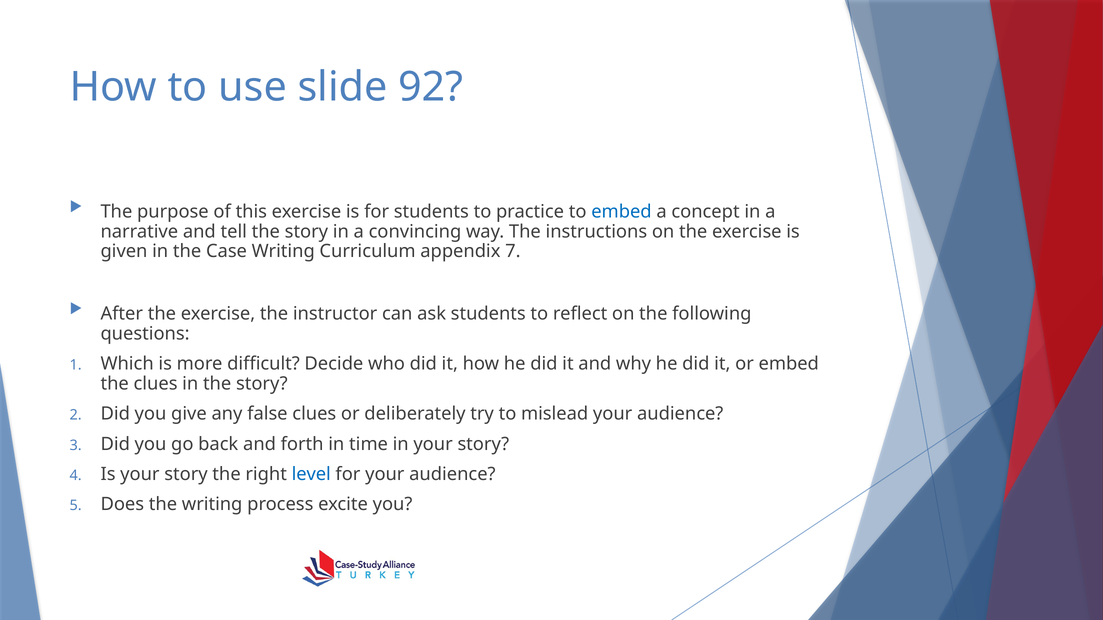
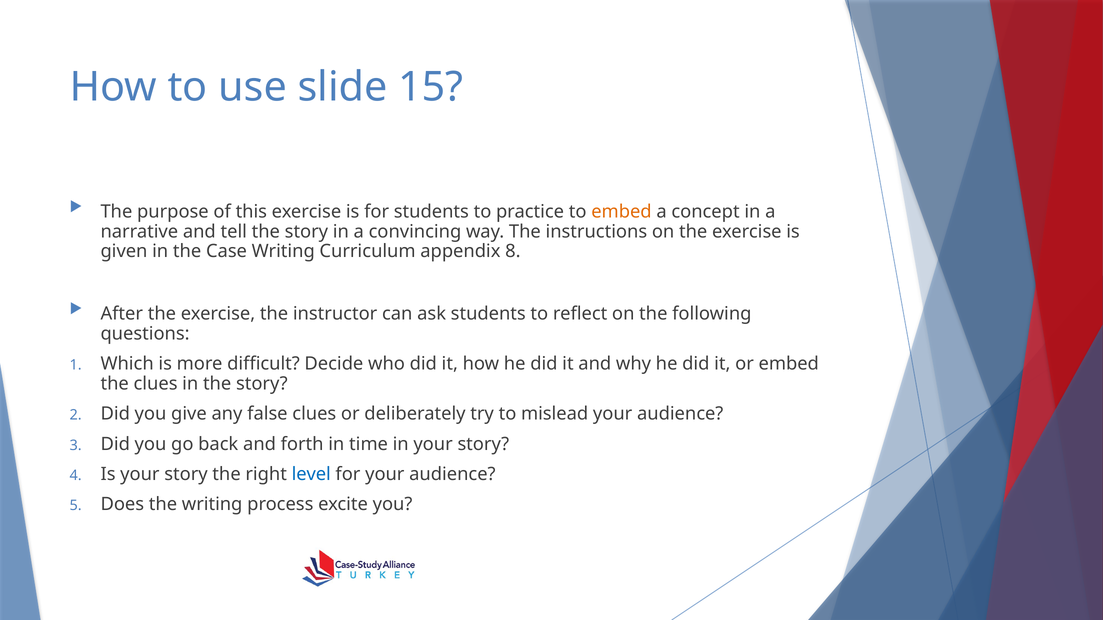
92: 92 -> 15
embed at (621, 212) colour: blue -> orange
7: 7 -> 8
